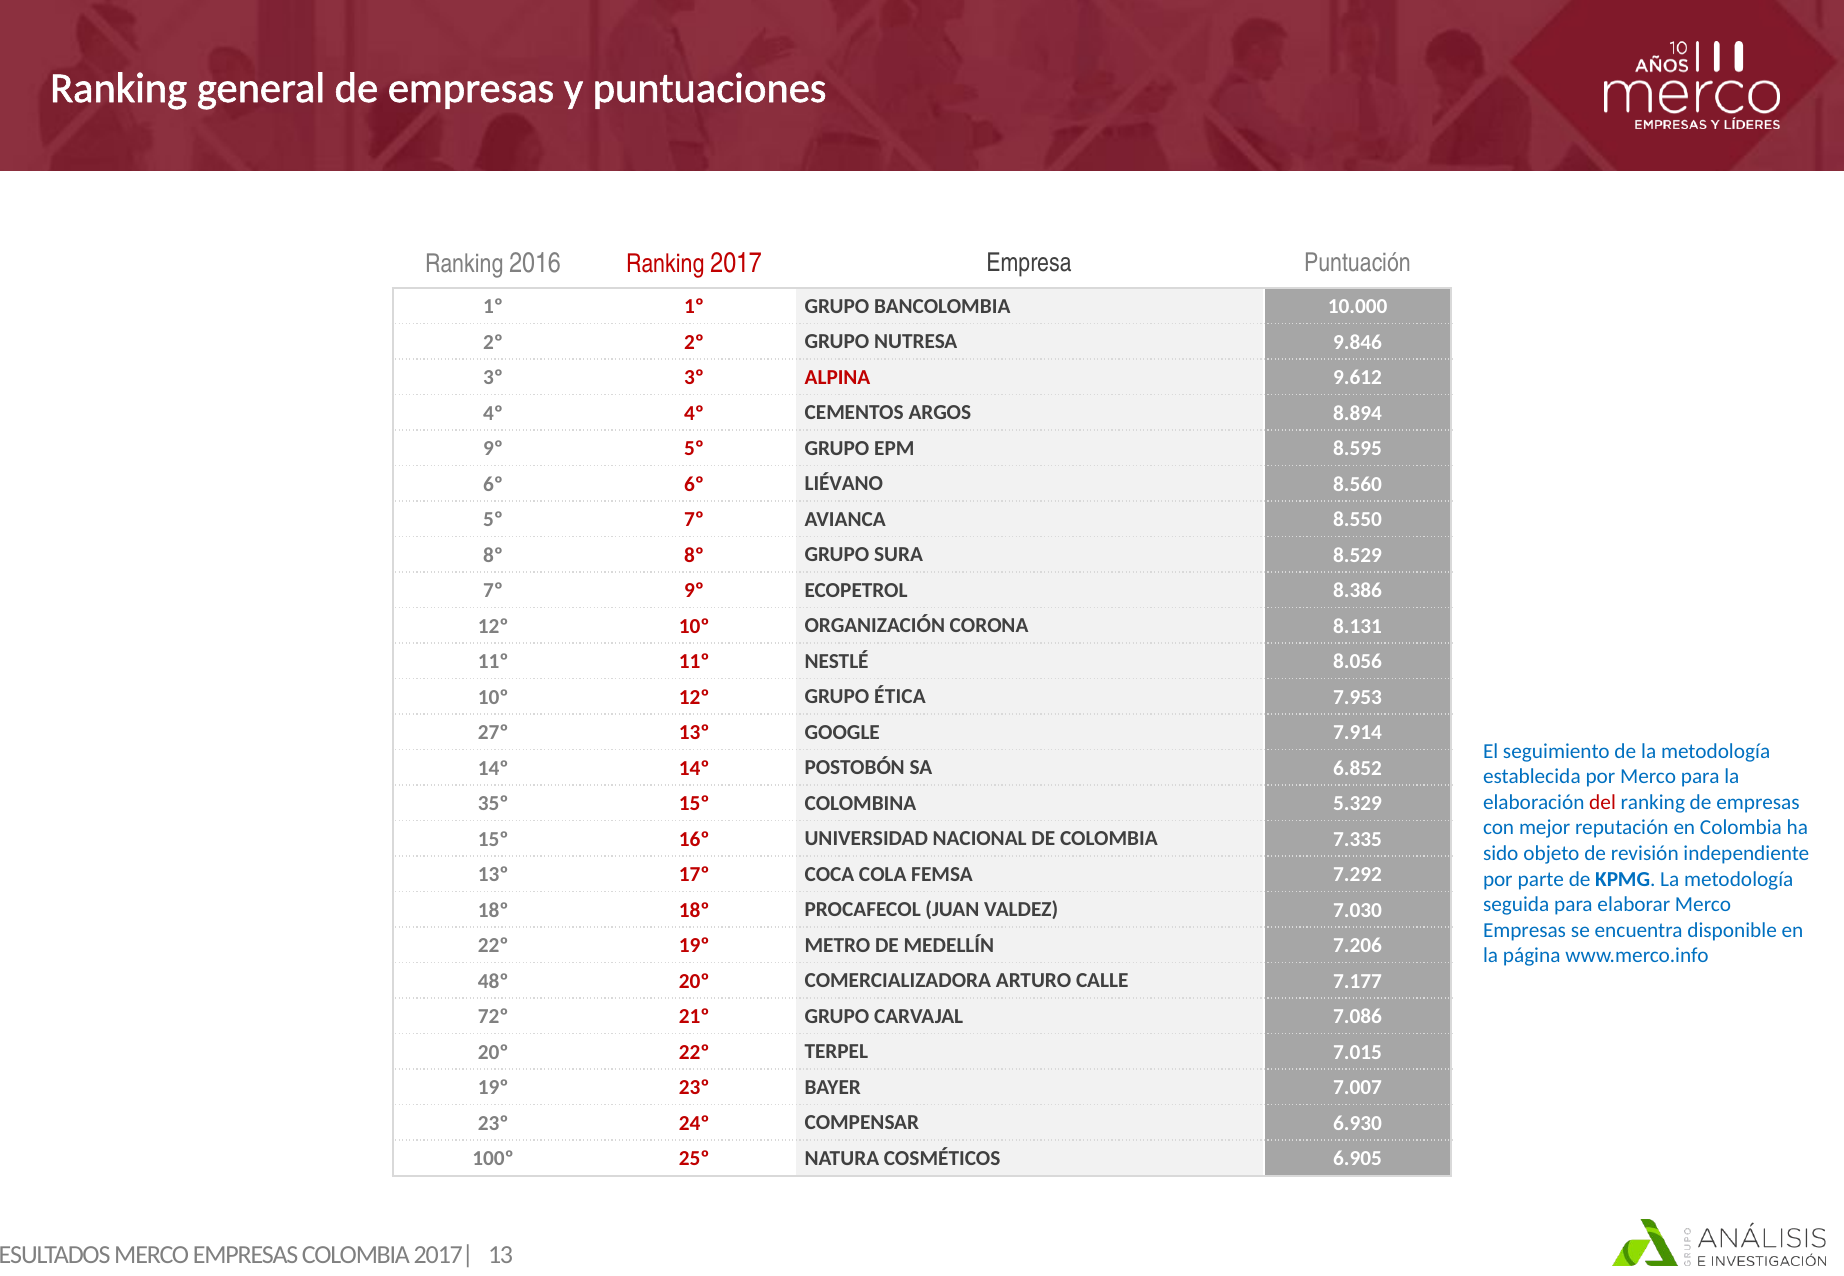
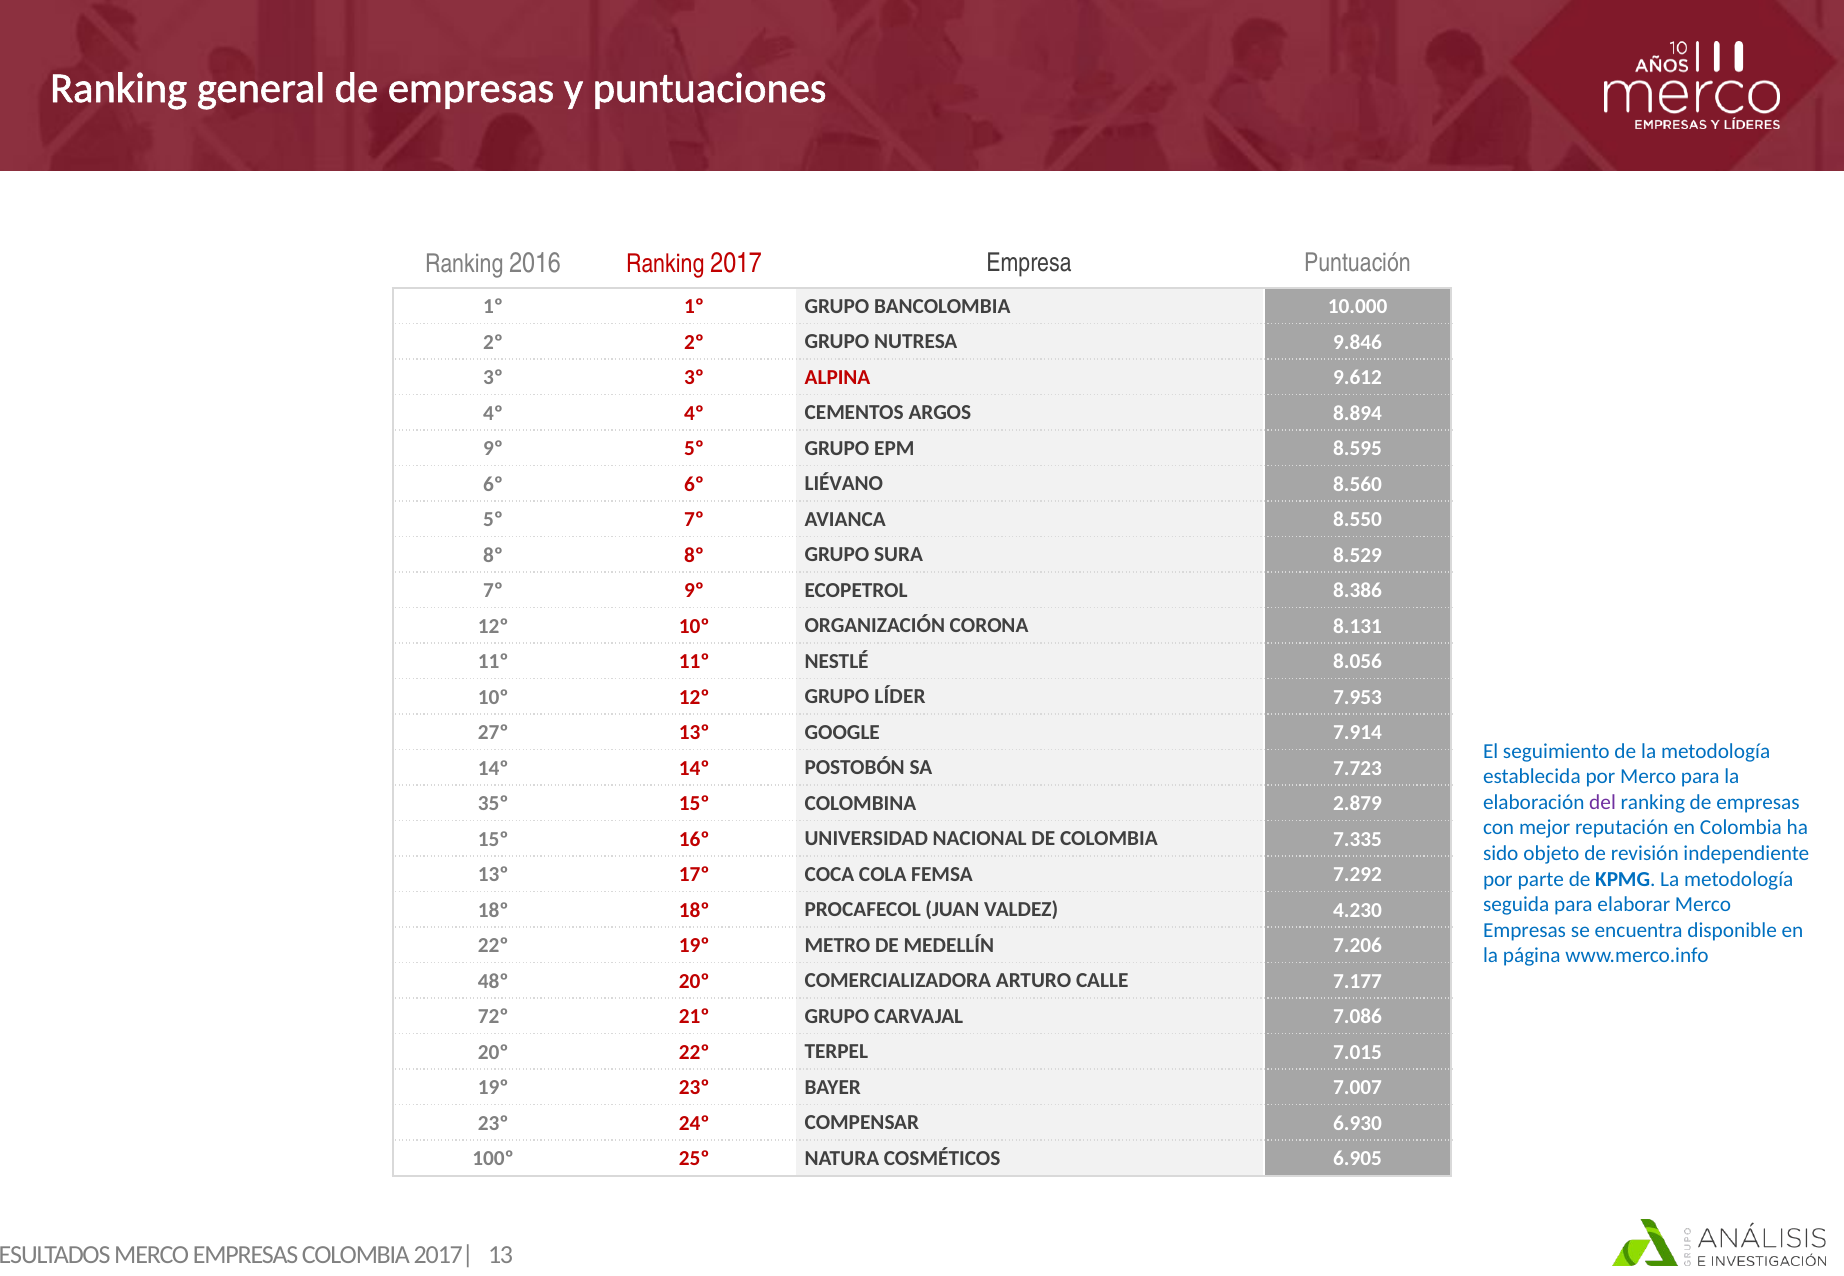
ÉTICA: ÉTICA -> LÍDER
6.852: 6.852 -> 7.723
del colour: red -> purple
5.329: 5.329 -> 2.879
7.030: 7.030 -> 4.230
